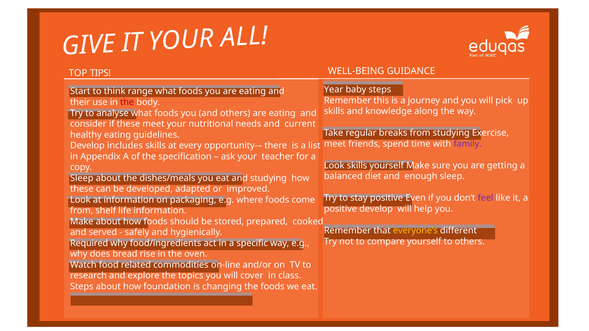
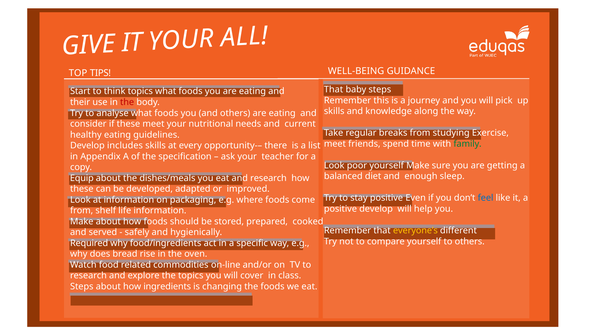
Year at (334, 90): Year -> That
think range: range -> topics
family colour: purple -> green
Look skills: skills -> poor
Sleep at (82, 178): Sleep -> Equip
and studying: studying -> research
feel colour: purple -> blue
foundation: foundation -> ingredients
